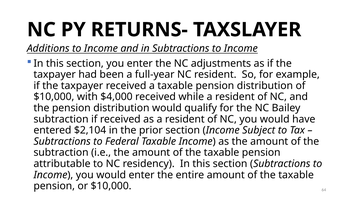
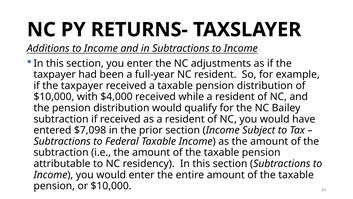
$2,104: $2,104 -> $7,098
